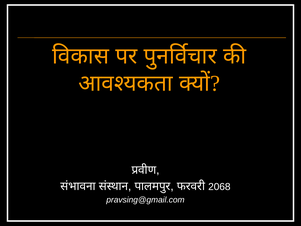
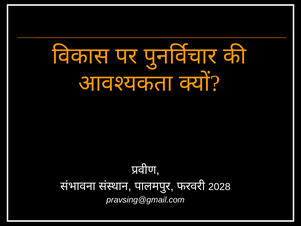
2068: 2068 -> 2028
